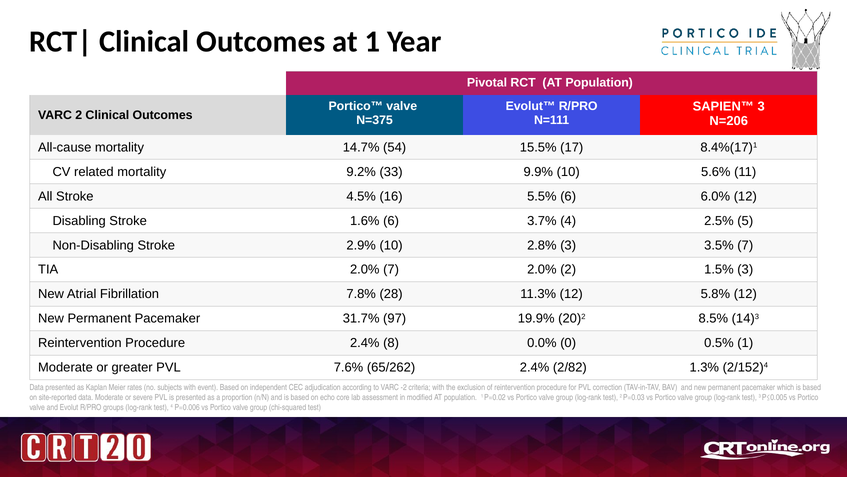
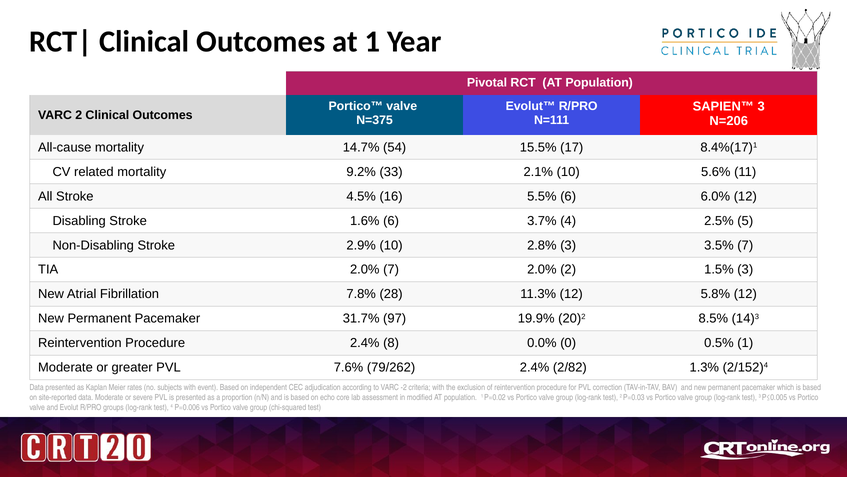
9.9%: 9.9% -> 2.1%
65/262: 65/262 -> 79/262
